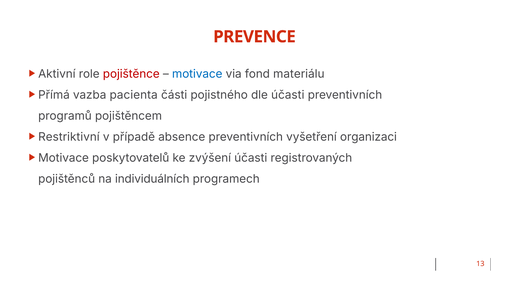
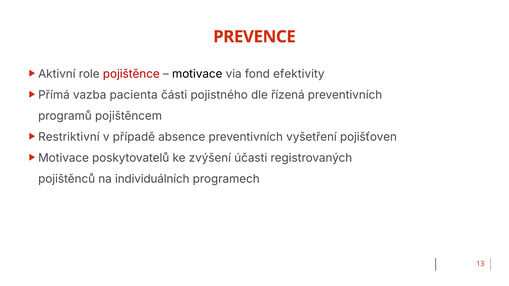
motivace at (197, 74) colour: blue -> black
materiálu: materiálu -> efektivity
dle účasti: účasti -> řízená
organizaci: organizaci -> pojišťoven
